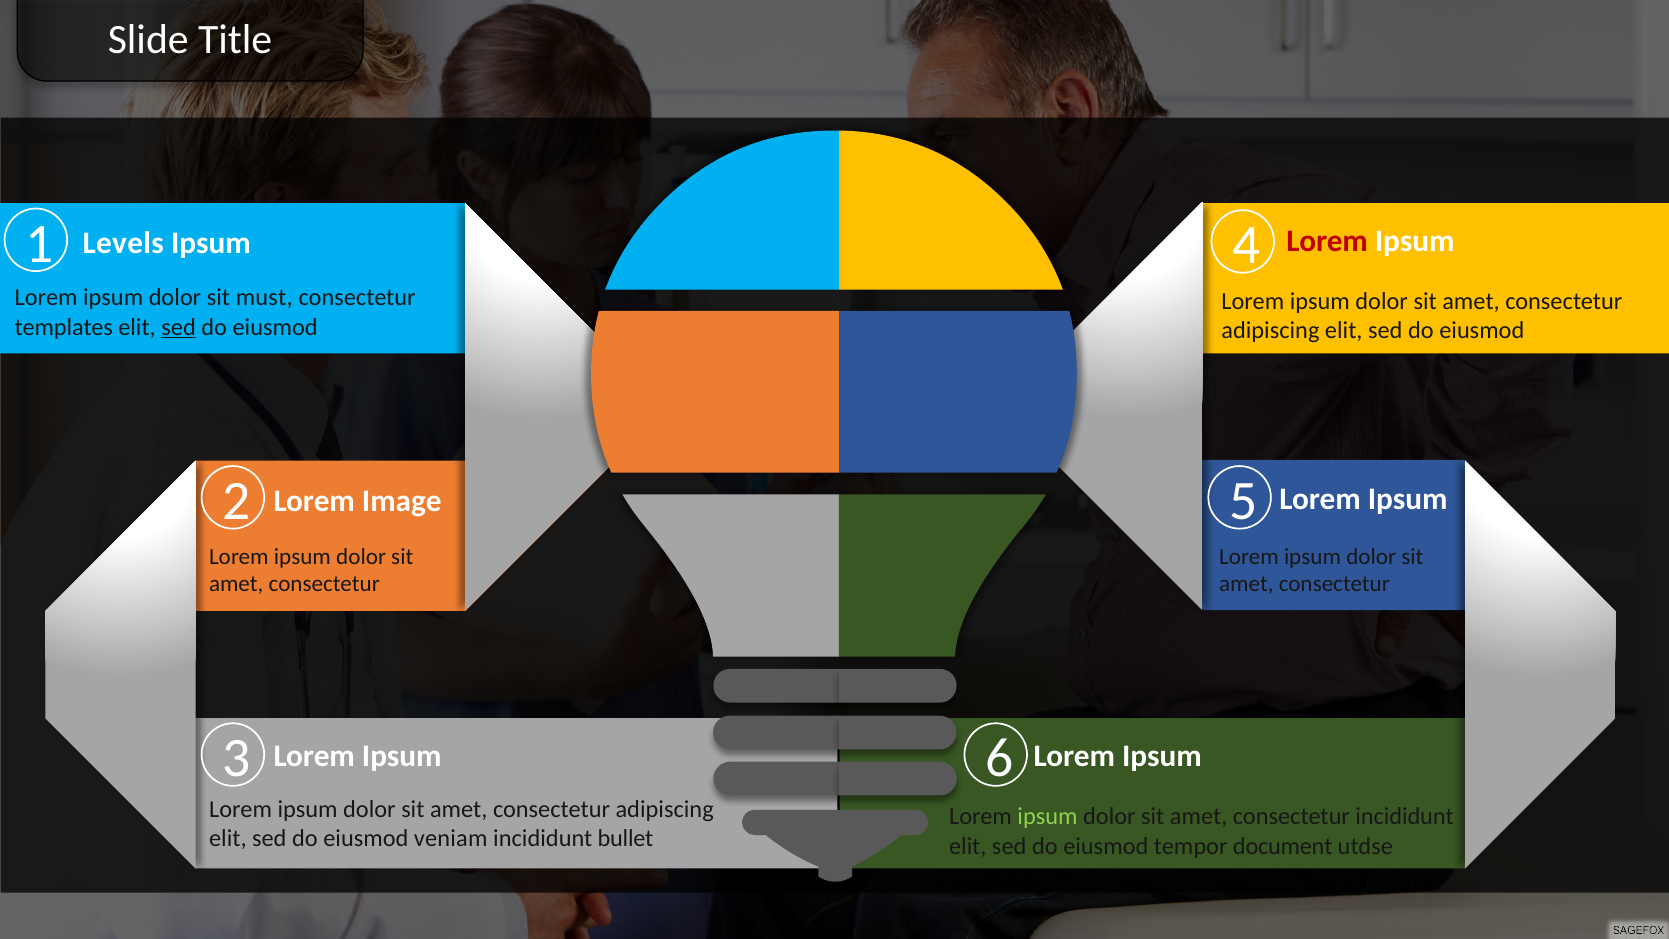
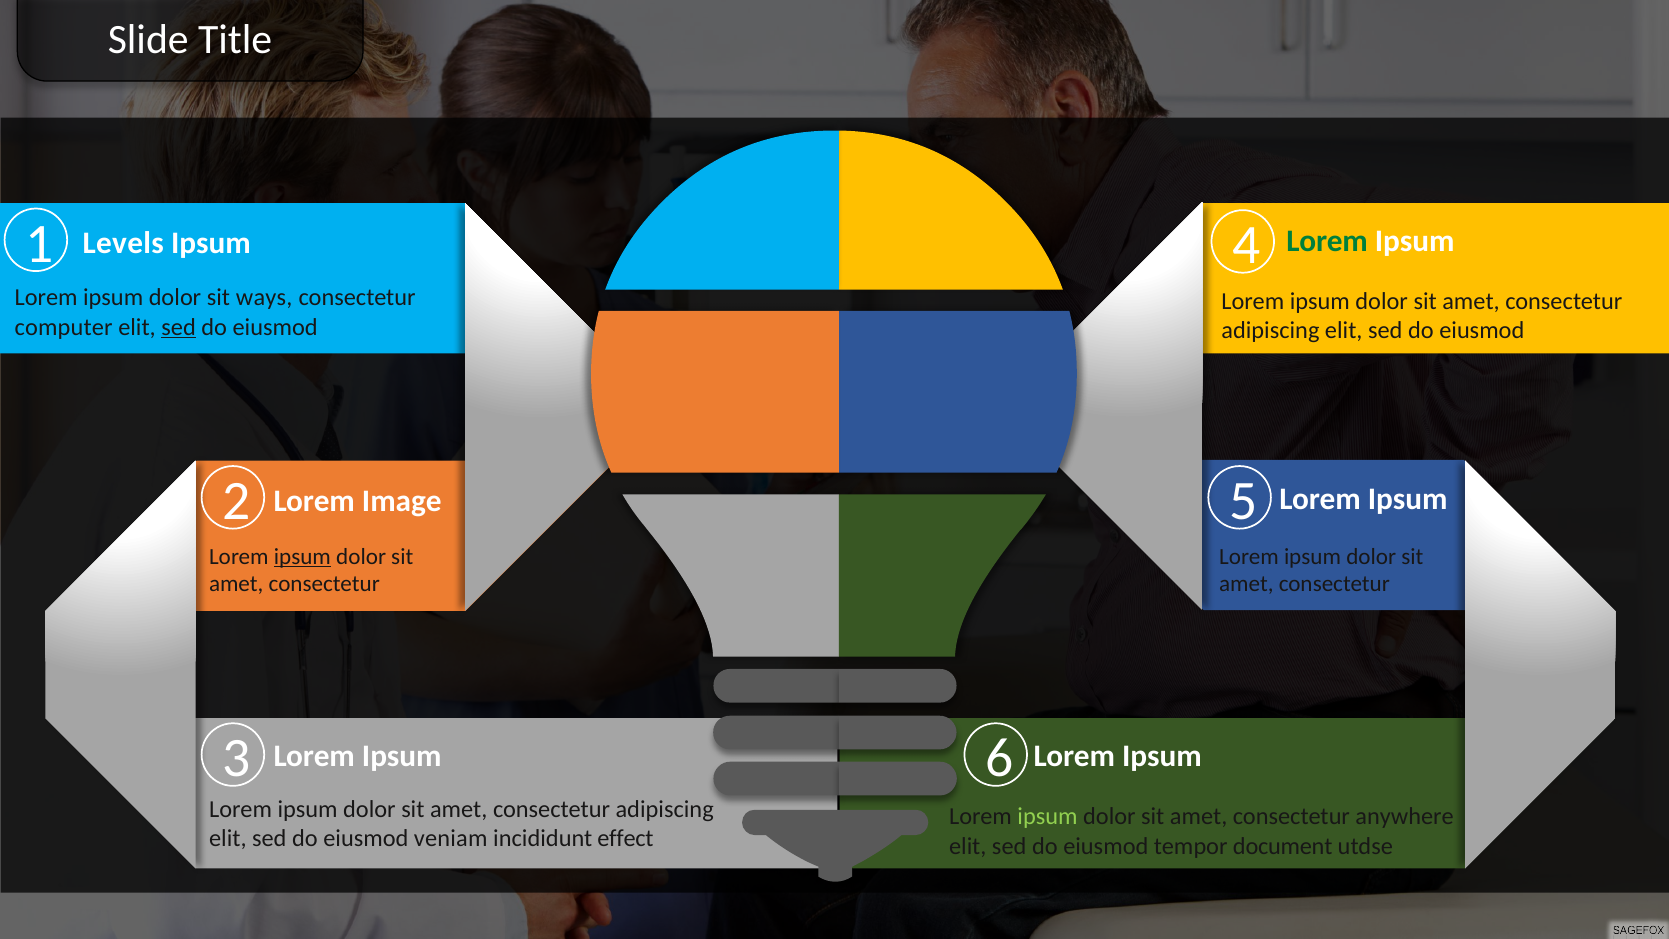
Lorem at (1327, 242) colour: red -> green
must: must -> ways
templates: templates -> computer
ipsum at (302, 556) underline: none -> present
consectetur incididunt: incididunt -> anywhere
bullet: bullet -> effect
